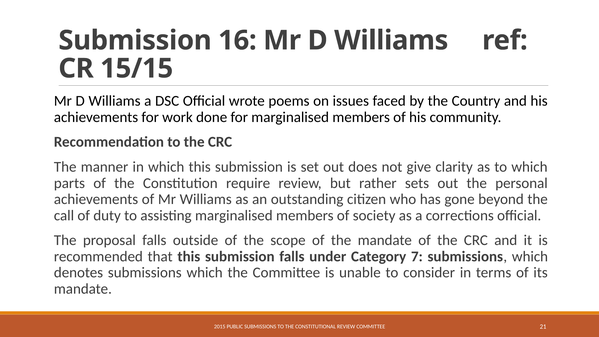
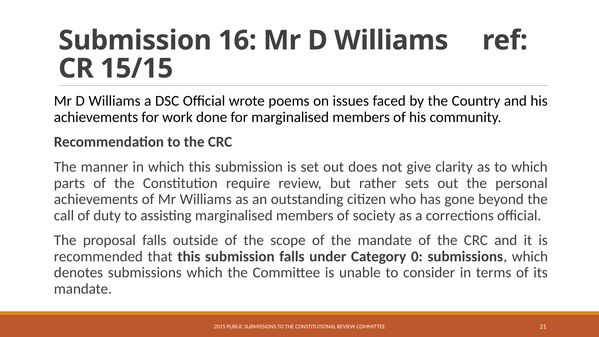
7: 7 -> 0
